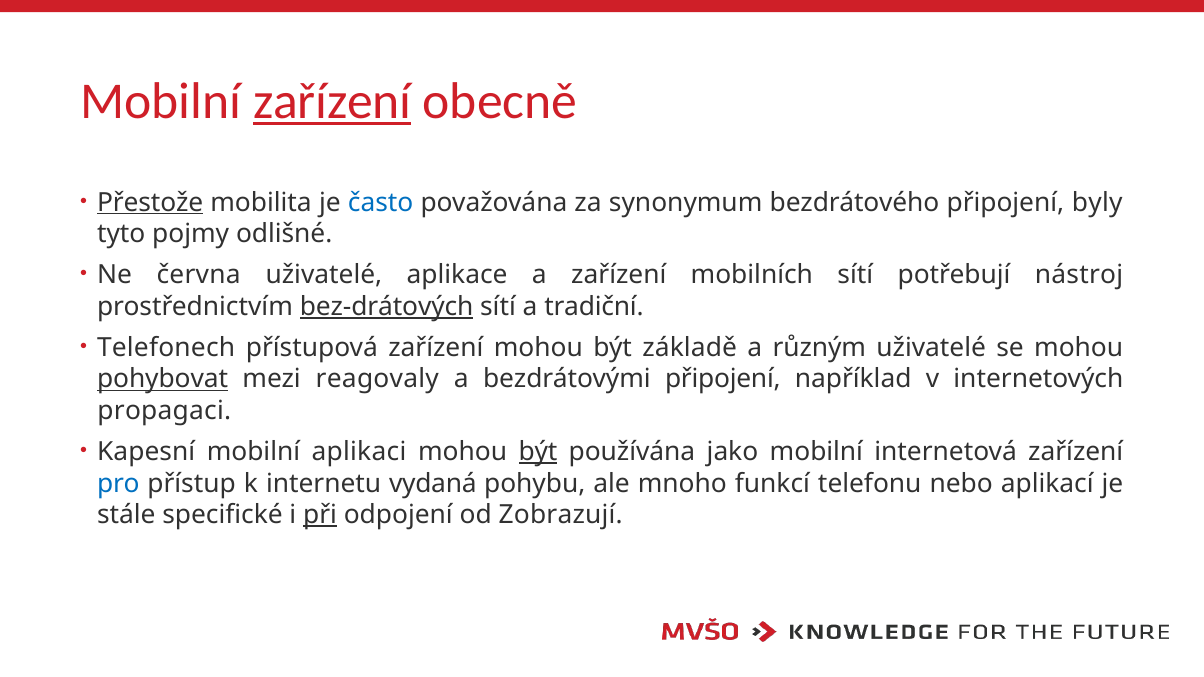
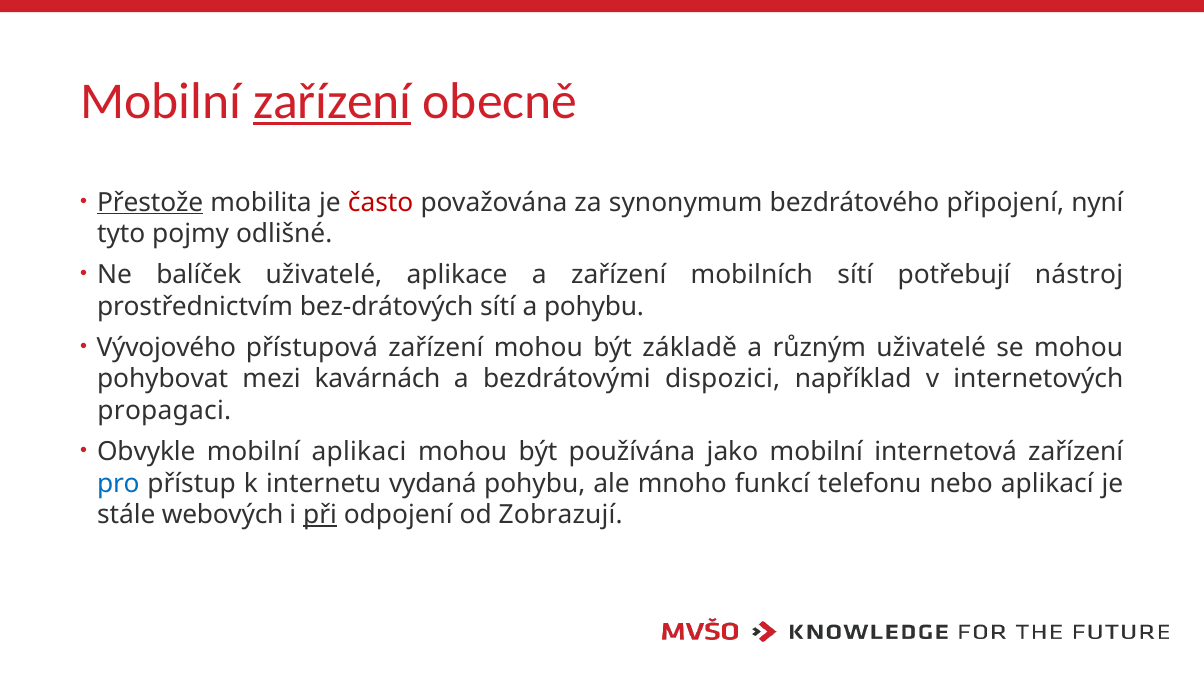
často colour: blue -> red
byly: byly -> nyní
června: června -> balíček
bez-drátových underline: present -> none
a tradiční: tradiční -> pohybu
Telefonech: Telefonech -> Vývojového
pohybovat underline: present -> none
reagovaly: reagovaly -> kavárnách
bezdrátovými připojení: připojení -> dispozici
Kapesní: Kapesní -> Obvykle
být at (538, 452) underline: present -> none
specifické: specifické -> webových
